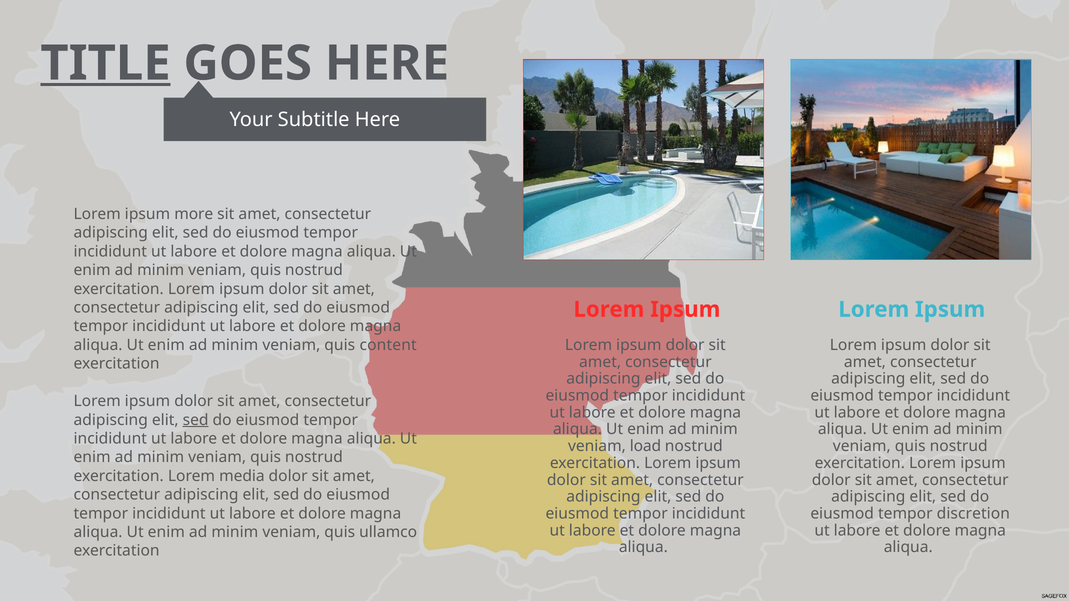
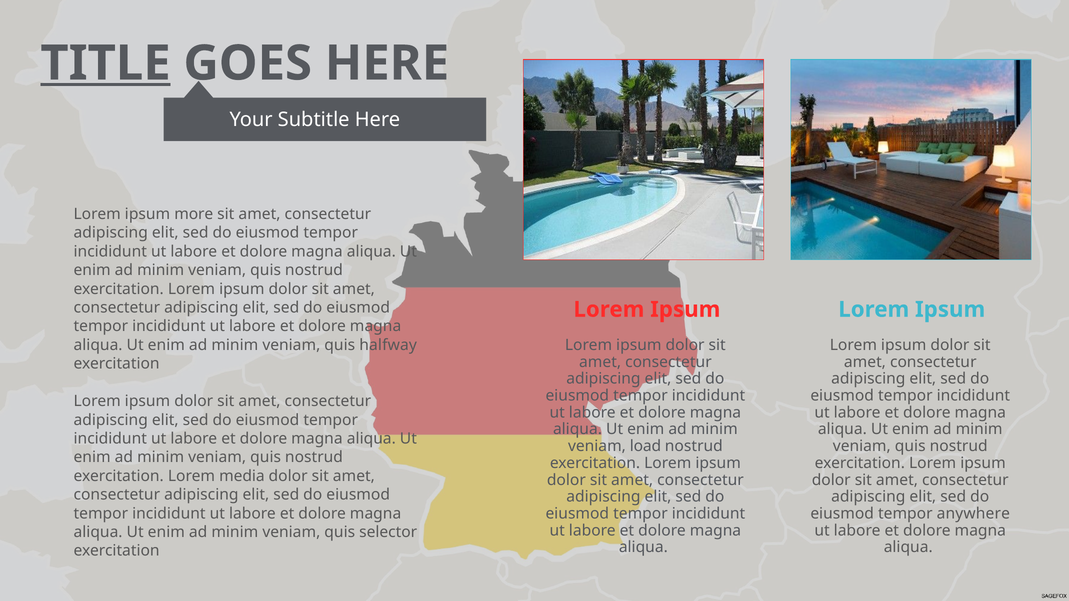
content: content -> halfway
sed at (196, 420) underline: present -> none
discretion: discretion -> anywhere
ullamco: ullamco -> selector
